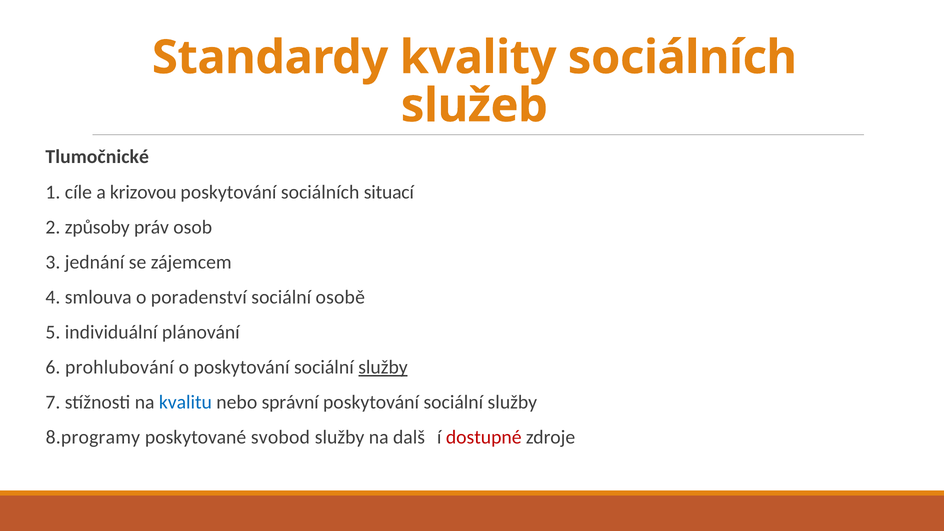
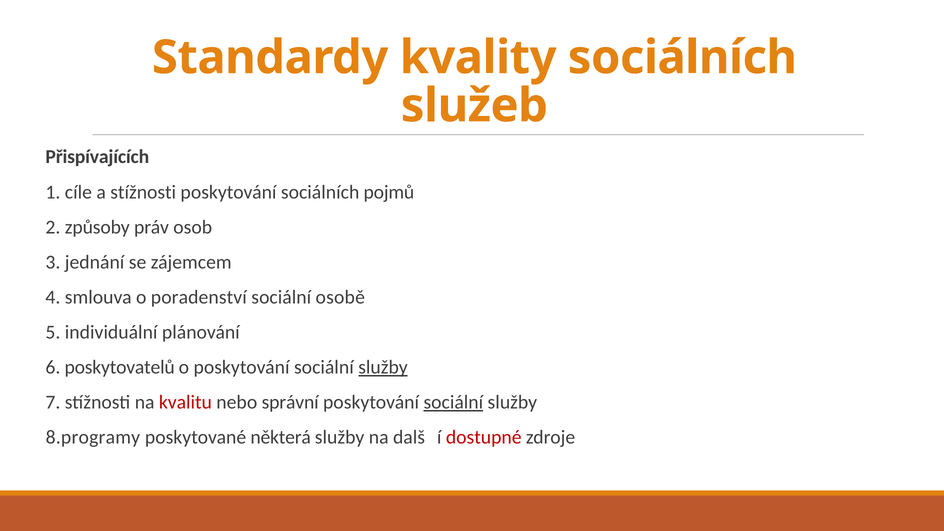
Tlumočnické: Tlumočnické -> Přispívajících
a krizovou: krizovou -> stížnosti
situací: situací -> pojmů
prohlubování: prohlubování -> poskytovatelů
kvalitu colour: blue -> red
sociální at (453, 402) underline: none -> present
svobod: svobod -> některá
